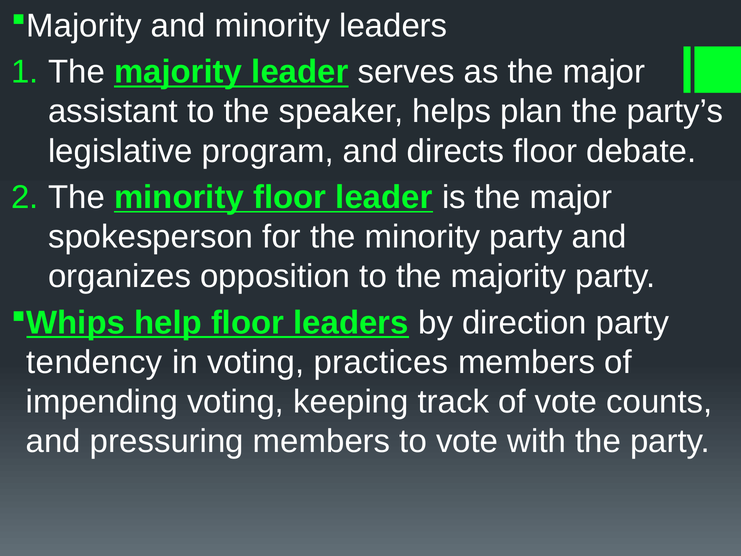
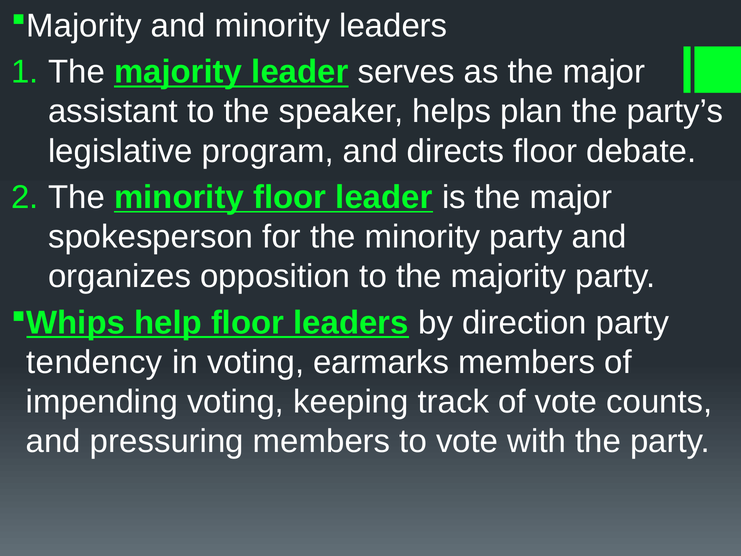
practices: practices -> earmarks
